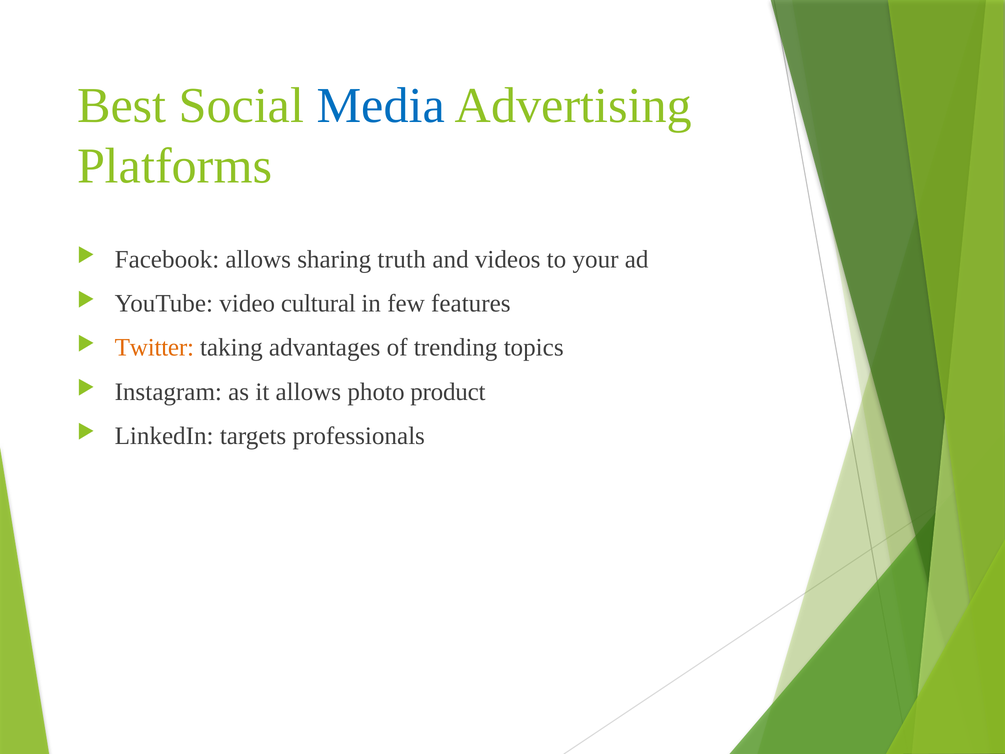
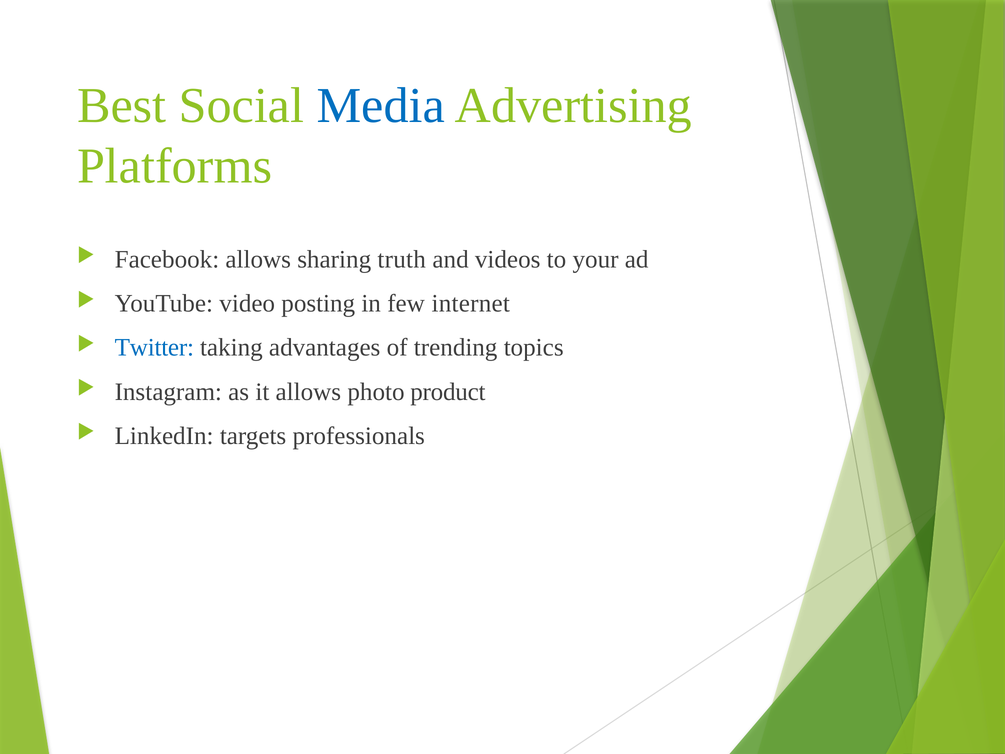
cultural: cultural -> posting
features: features -> internet
Twitter colour: orange -> blue
